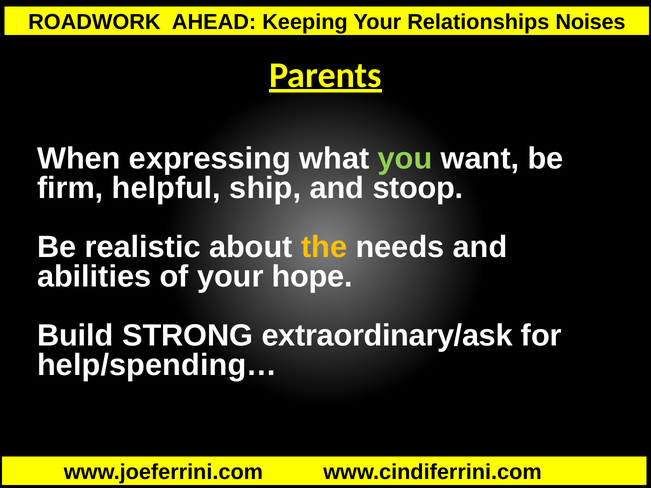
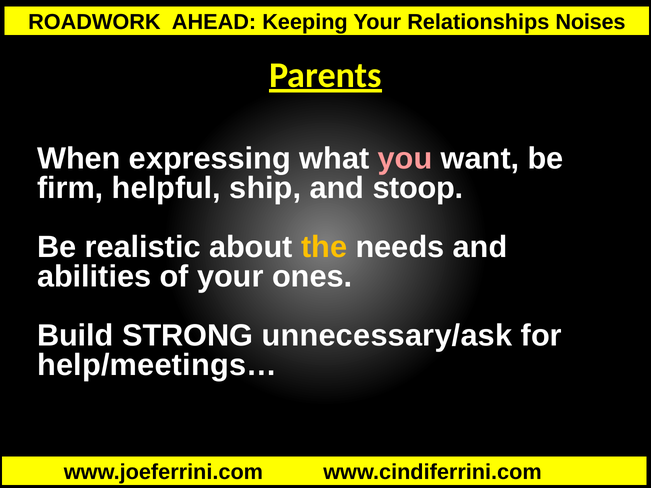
you colour: light green -> pink
hope: hope -> ones
extraordinary/ask: extraordinary/ask -> unnecessary/ask
help/spending…: help/spending… -> help/meetings…
